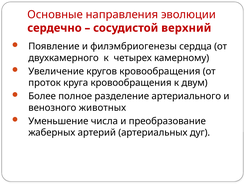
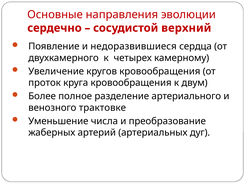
филэмбриогенезы: филэмбриогенезы -> недоразвившиеся
животных: животных -> трактовке
